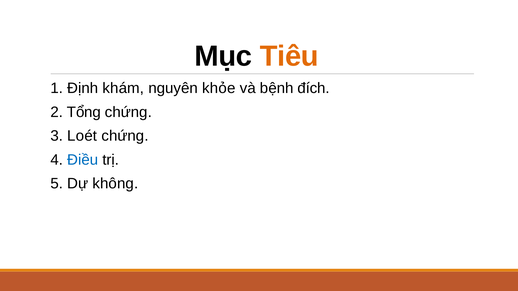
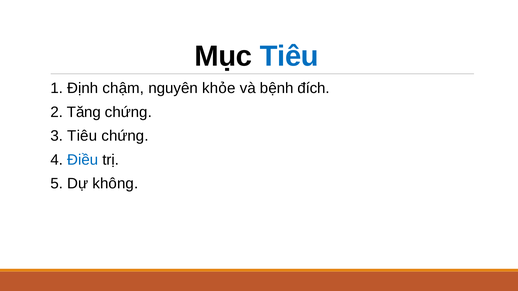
Tiêu at (289, 56) colour: orange -> blue
khám: khám -> chậm
Tổng: Tổng -> Tăng
3 Loét: Loét -> Tiêu
